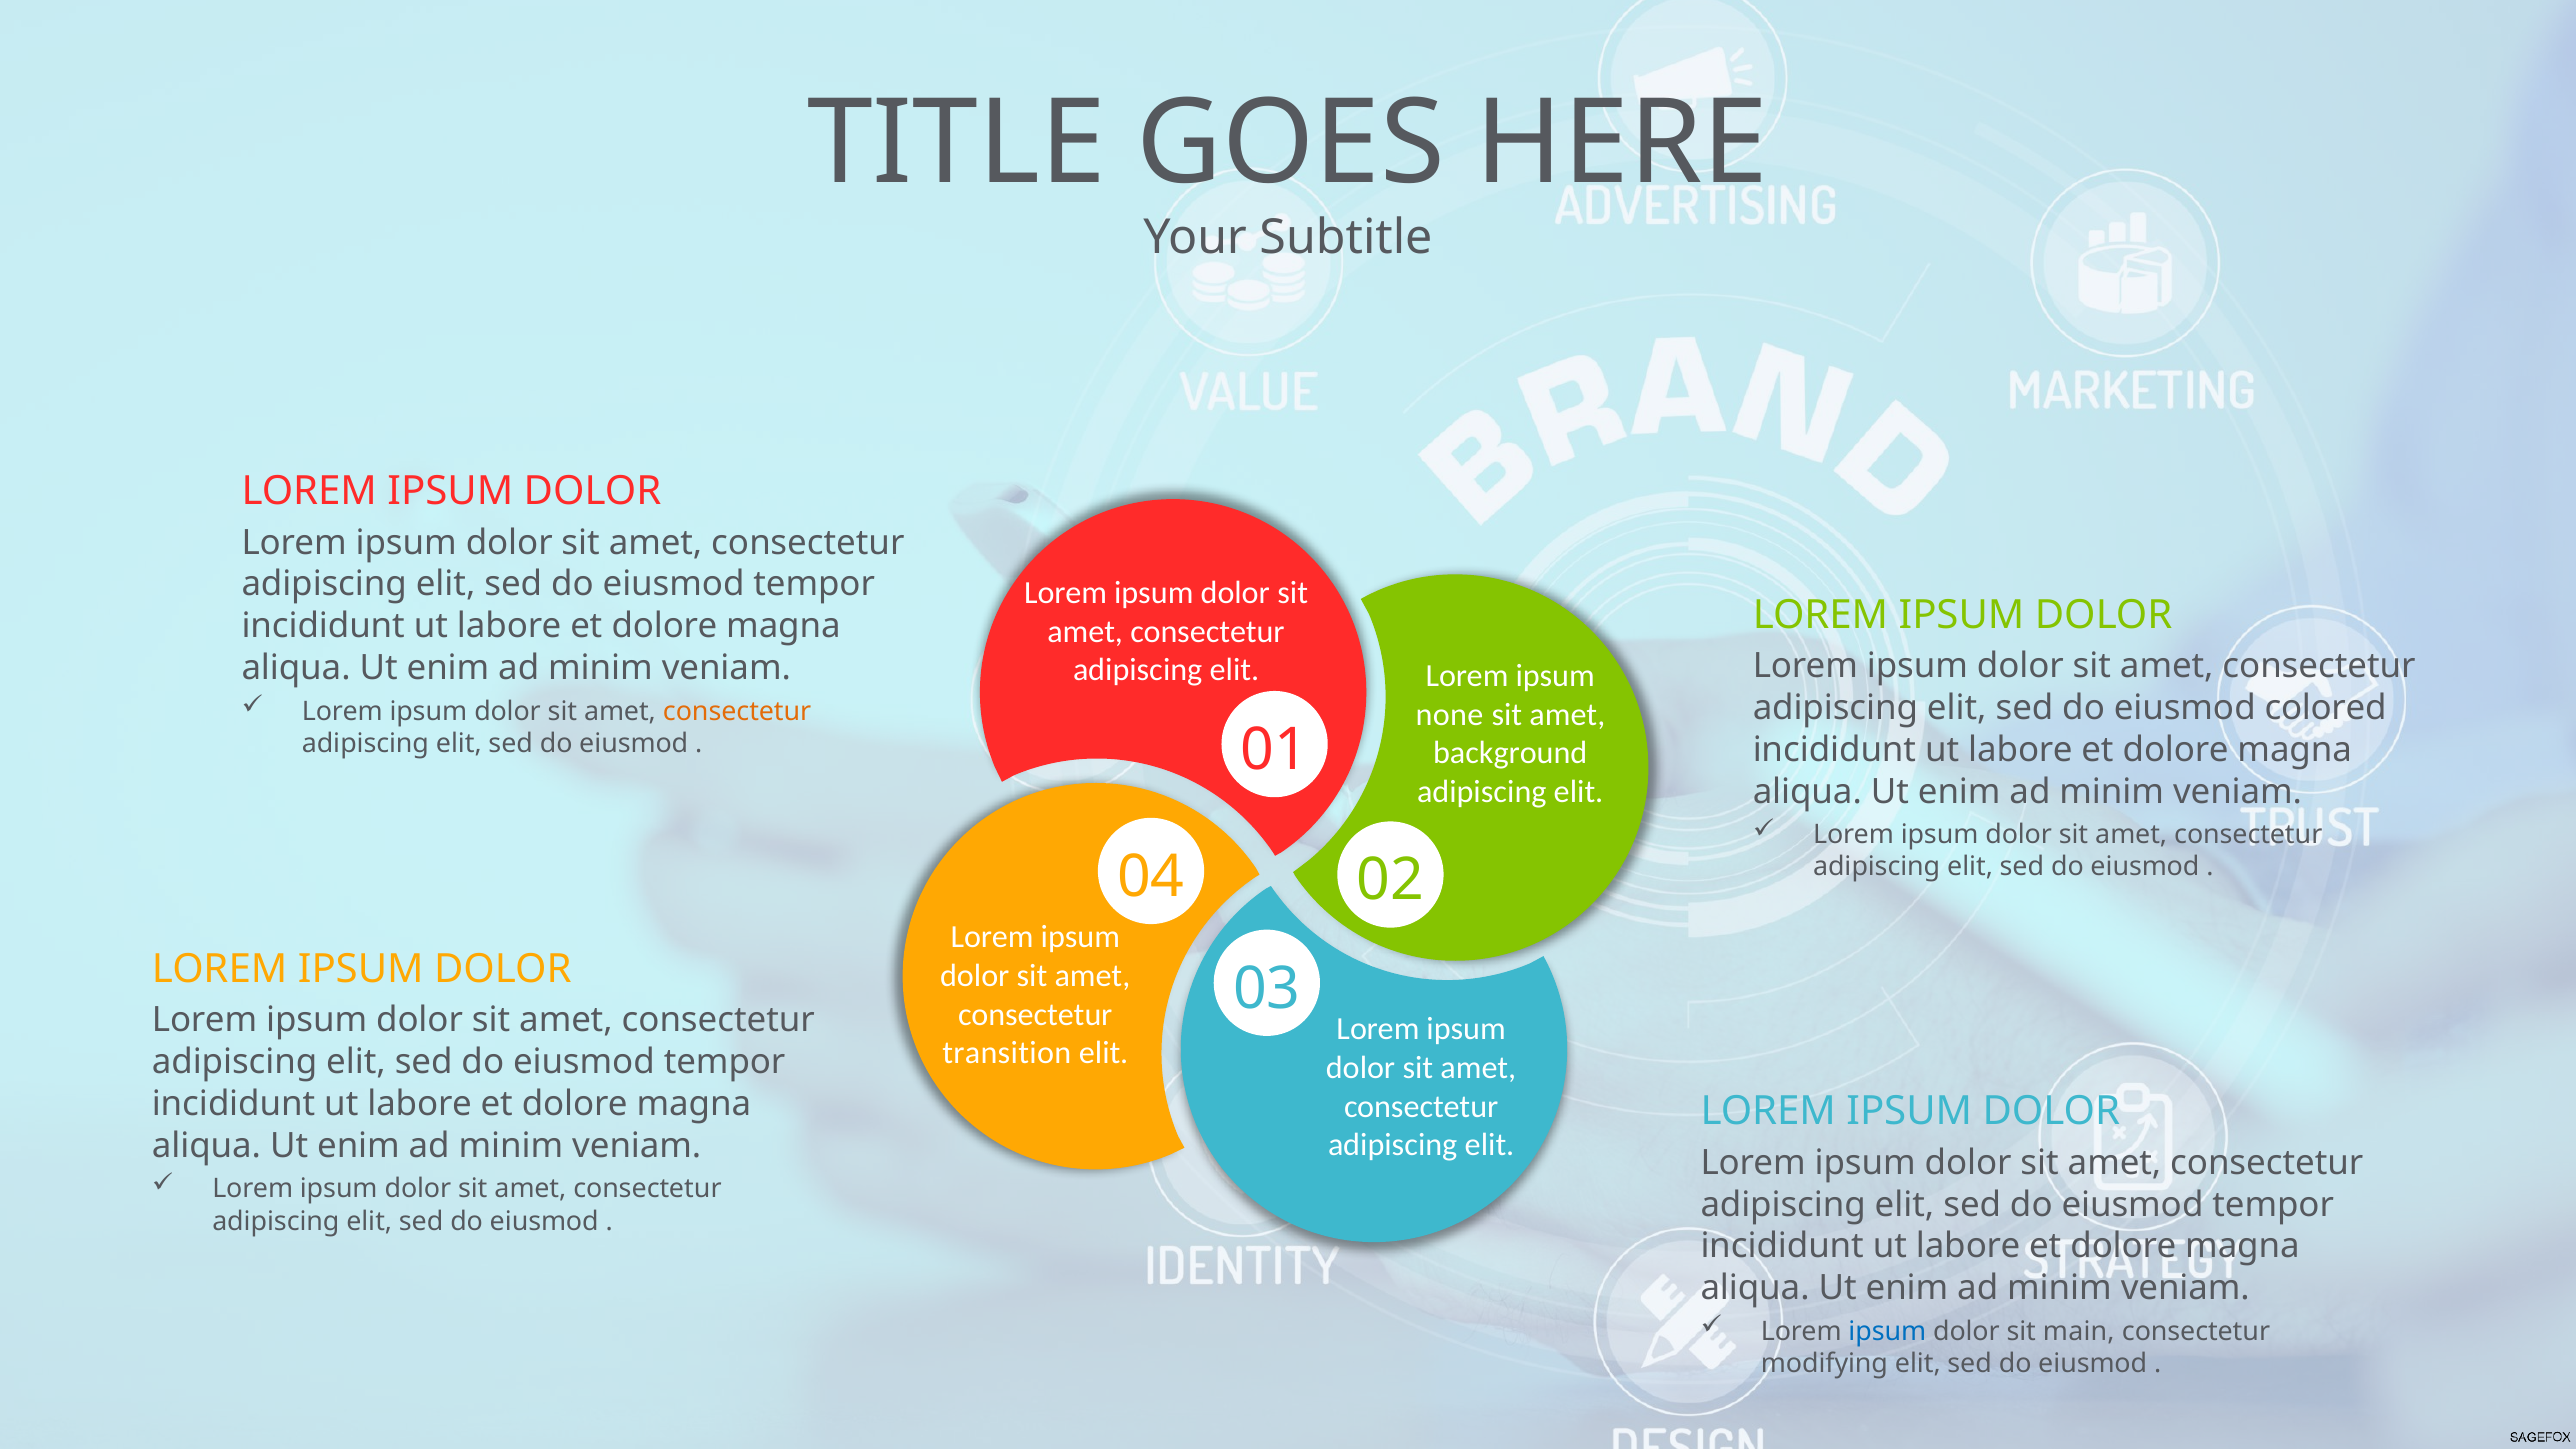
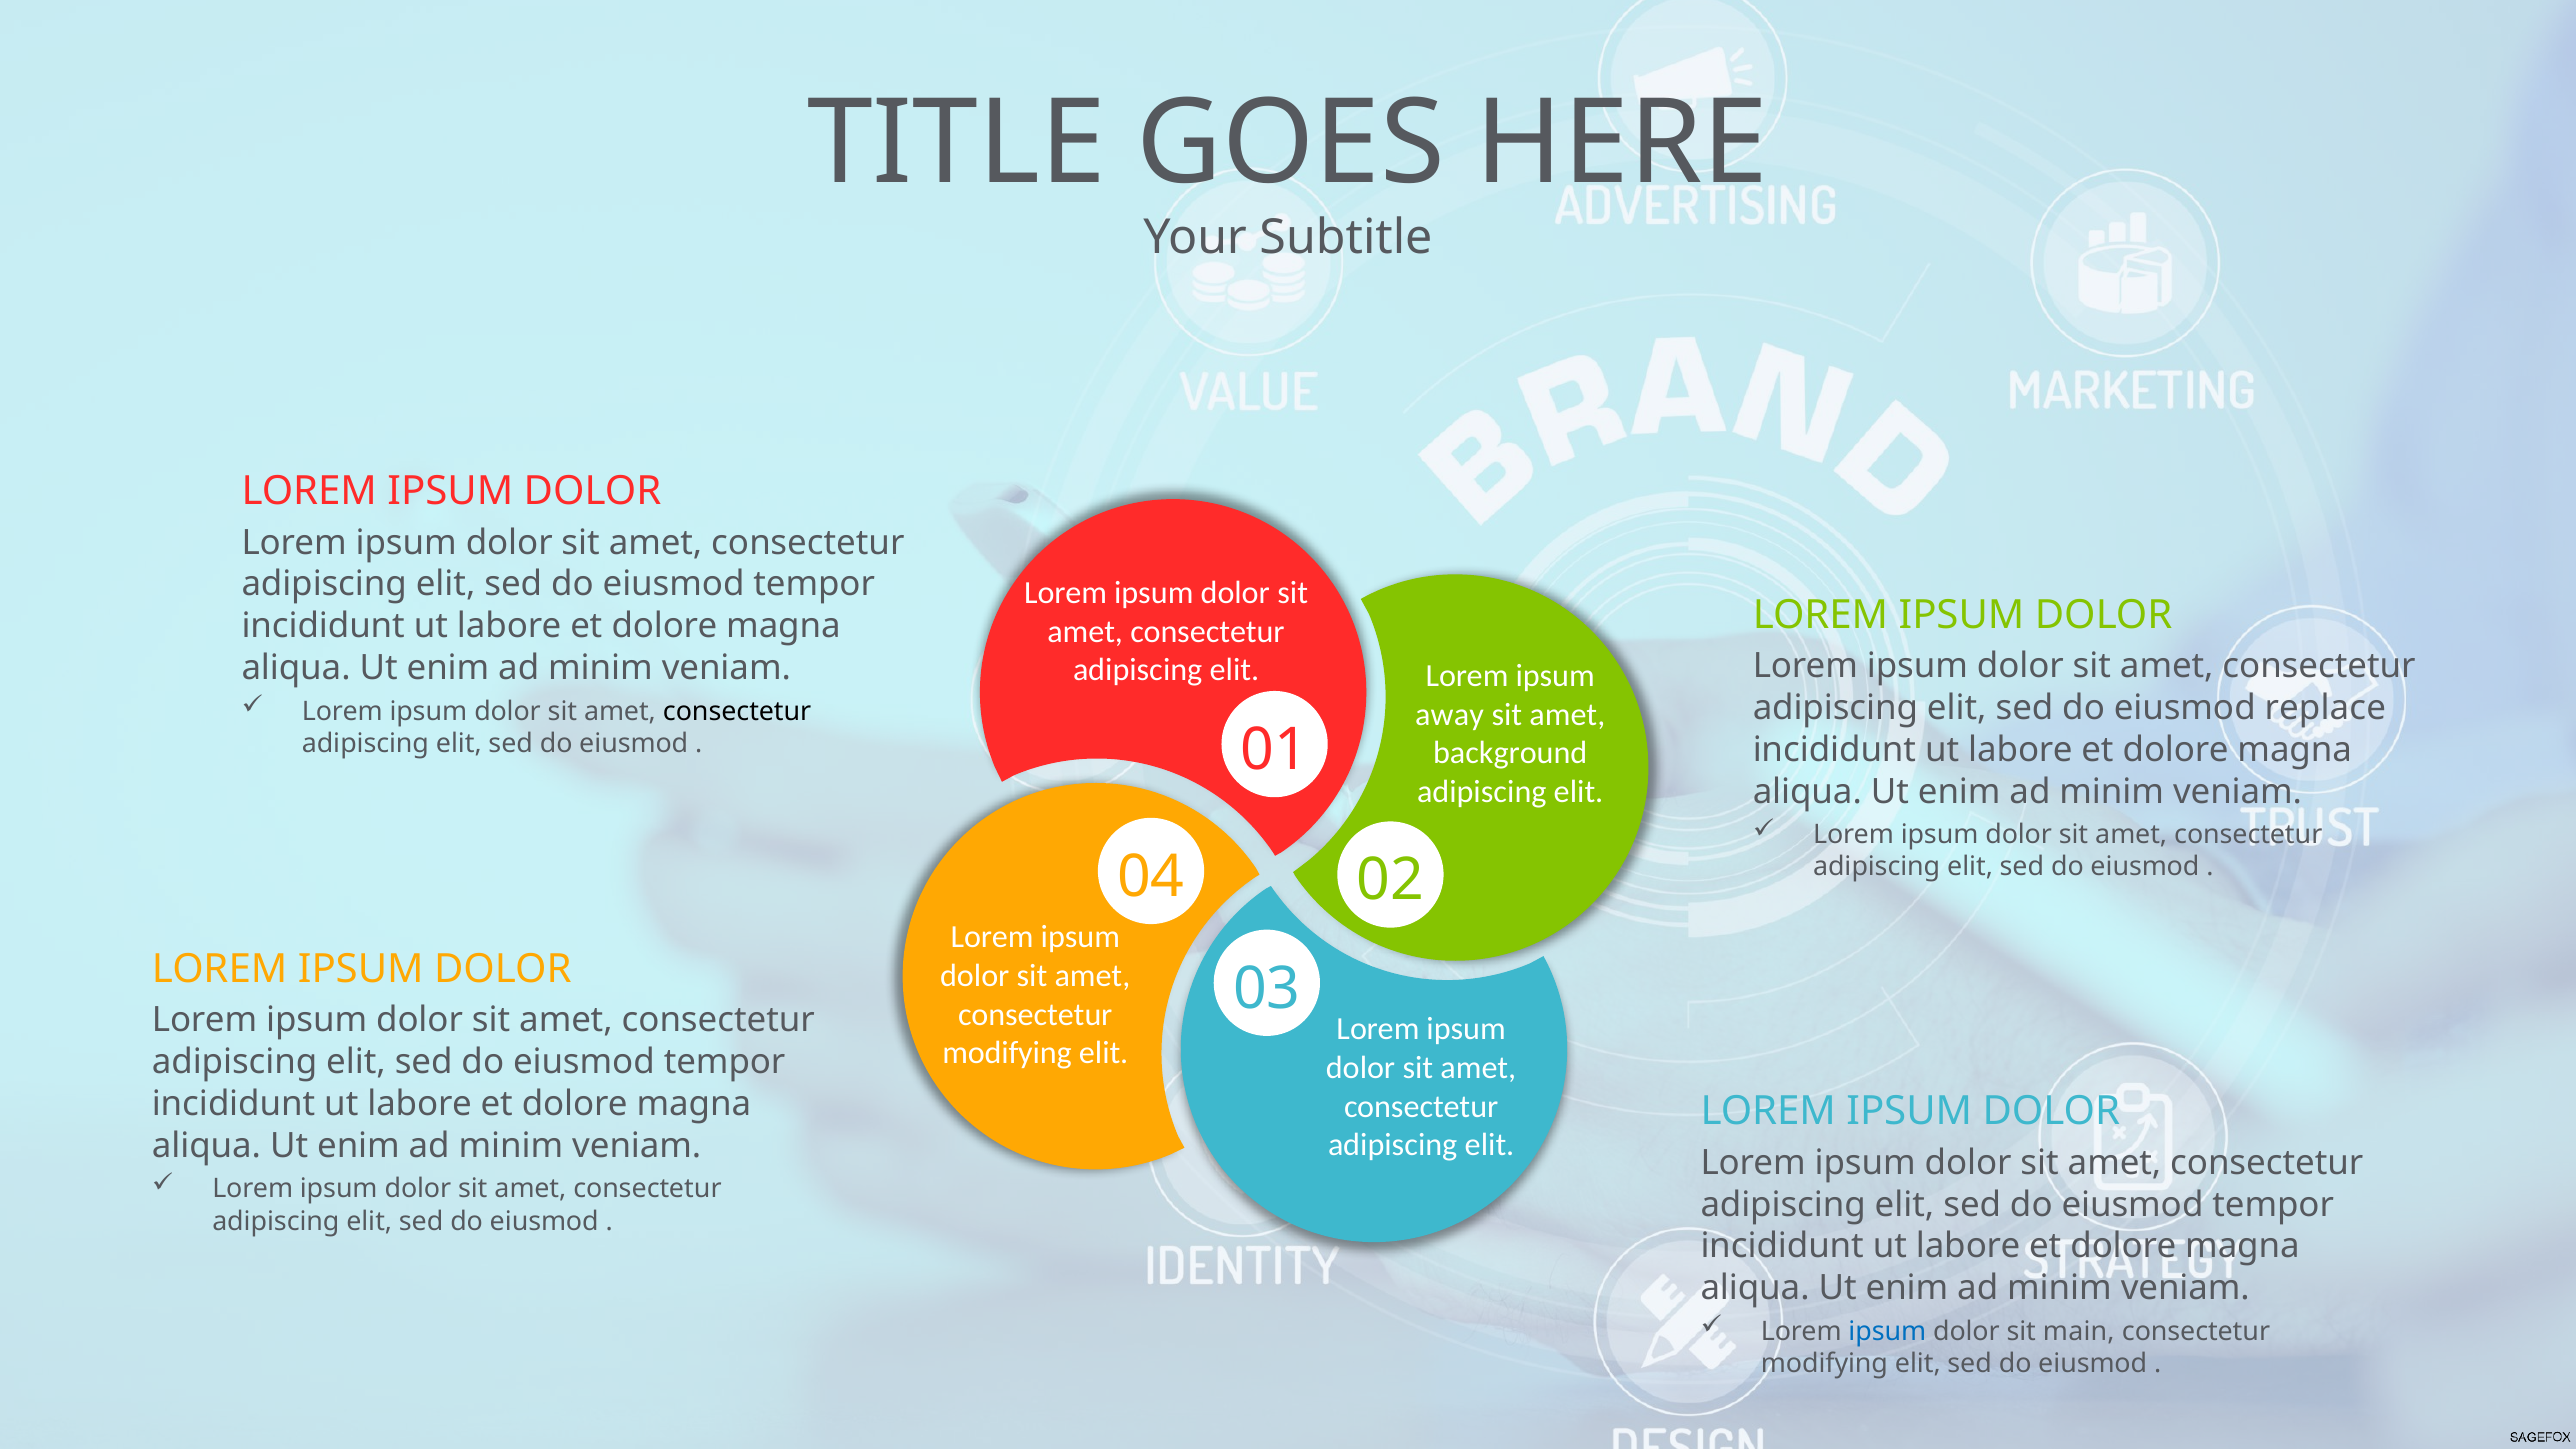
consectetur at (737, 711) colour: orange -> black
colored: colored -> replace
none: none -> away
transition at (1007, 1053): transition -> modifying
